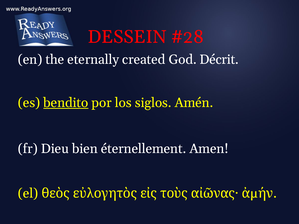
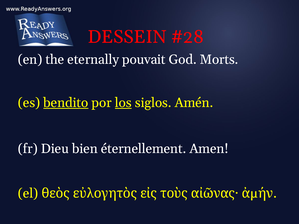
created: created -> pouvait
Décrit: Décrit -> Morts
los underline: none -> present
